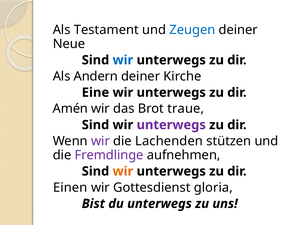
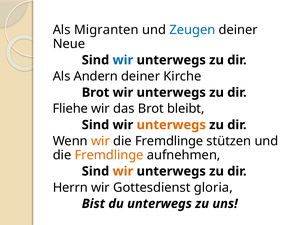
Testament: Testament -> Migranten
Eine at (95, 93): Eine -> Brot
Amén: Amén -> Fliehe
traue: traue -> bleibt
unterwegs at (171, 125) colour: purple -> orange
wir at (100, 141) colour: purple -> orange
Lachenden at (169, 141): Lachenden -> Fremdlinge
Fremdlinge at (109, 155) colour: purple -> orange
Einen: Einen -> Herrn
